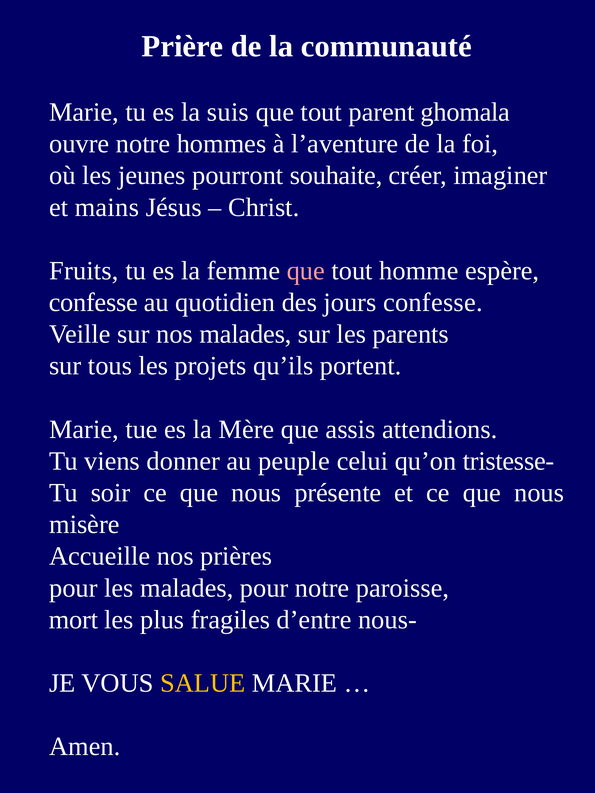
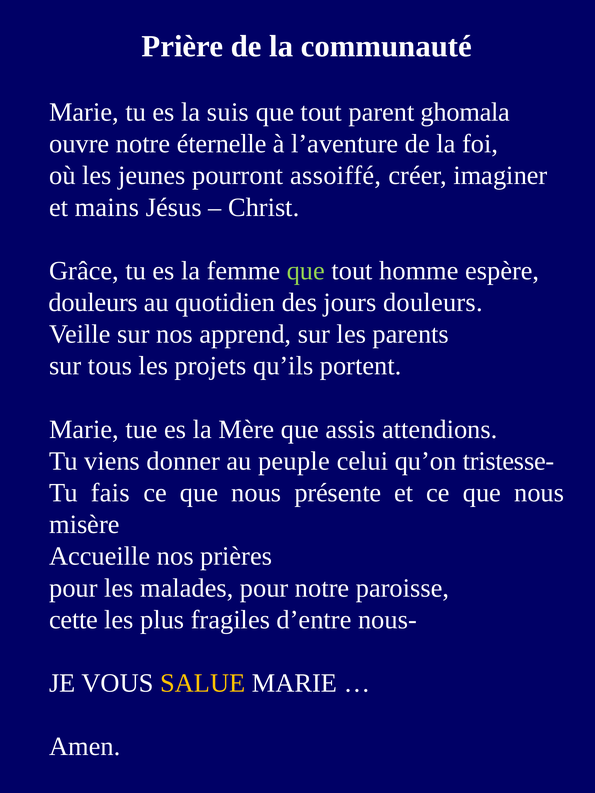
hommes: hommes -> éternelle
souhaite: souhaite -> assoiffé
Fruits: Fruits -> Grâce
que at (306, 271) colour: pink -> light green
confesse at (93, 303): confesse -> douleurs
jours confesse: confesse -> douleurs
nos malades: malades -> apprend
soir: soir -> fais
mort: mort -> cette
